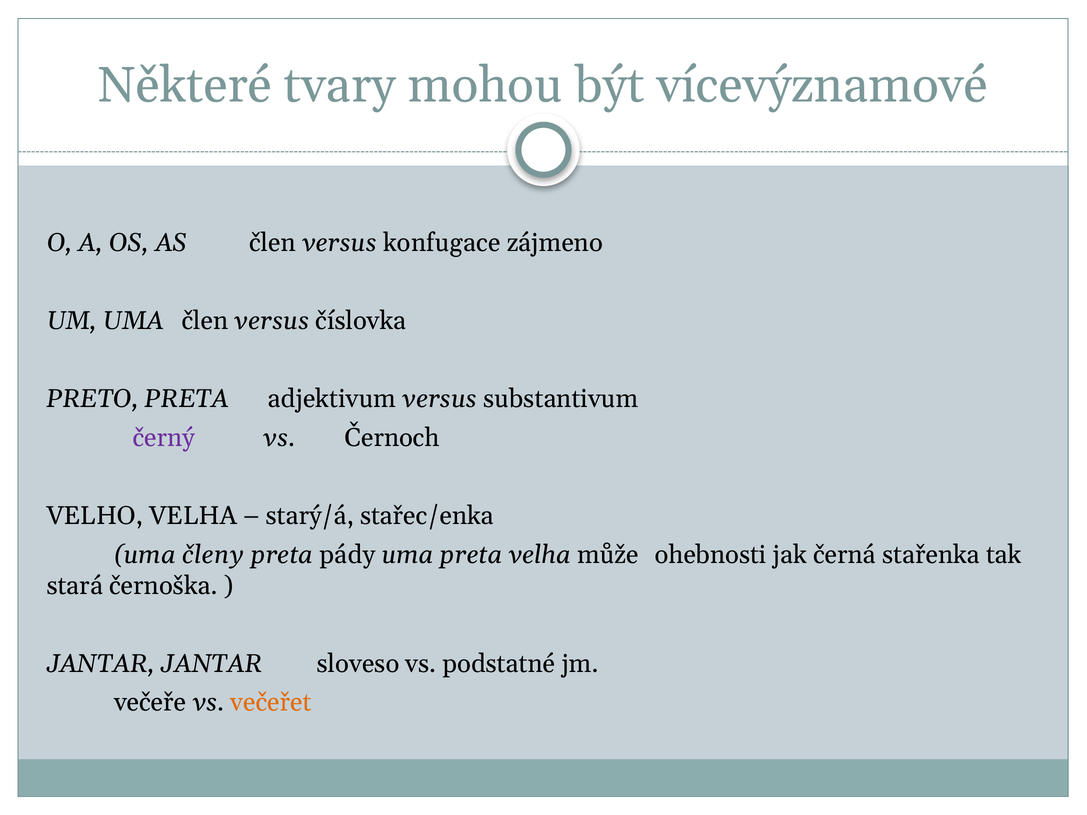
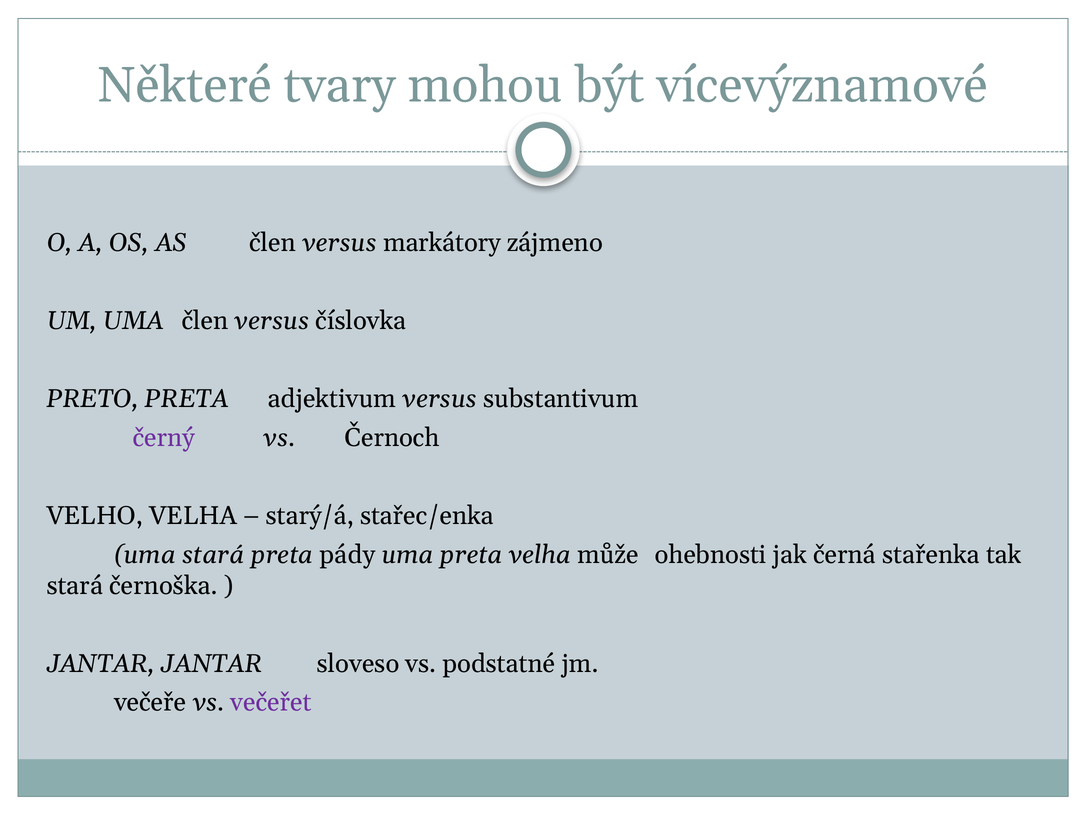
konfugace: konfugace -> markátory
uma členy: členy -> stará
večeřet colour: orange -> purple
